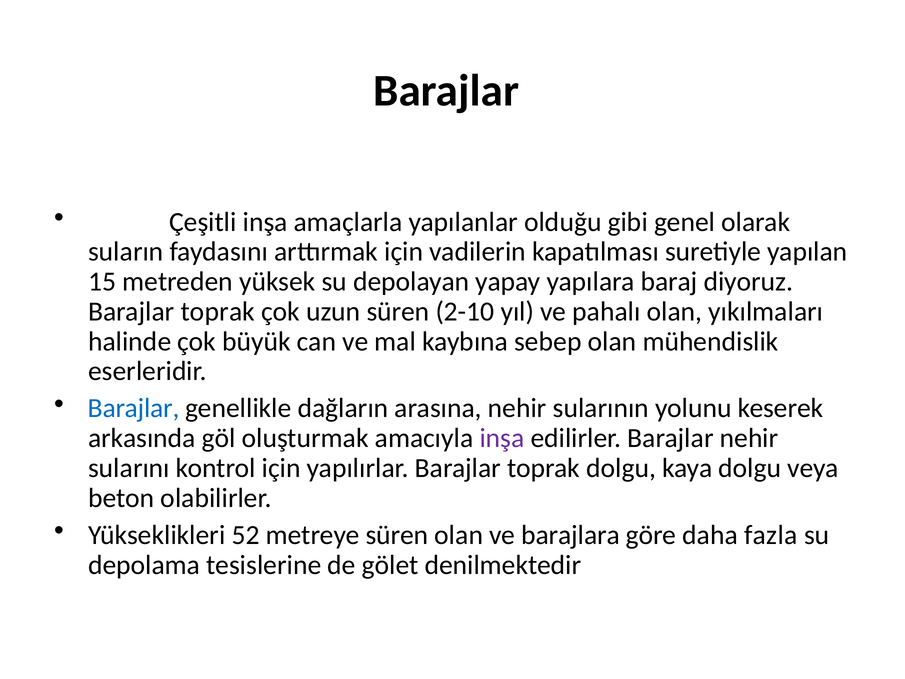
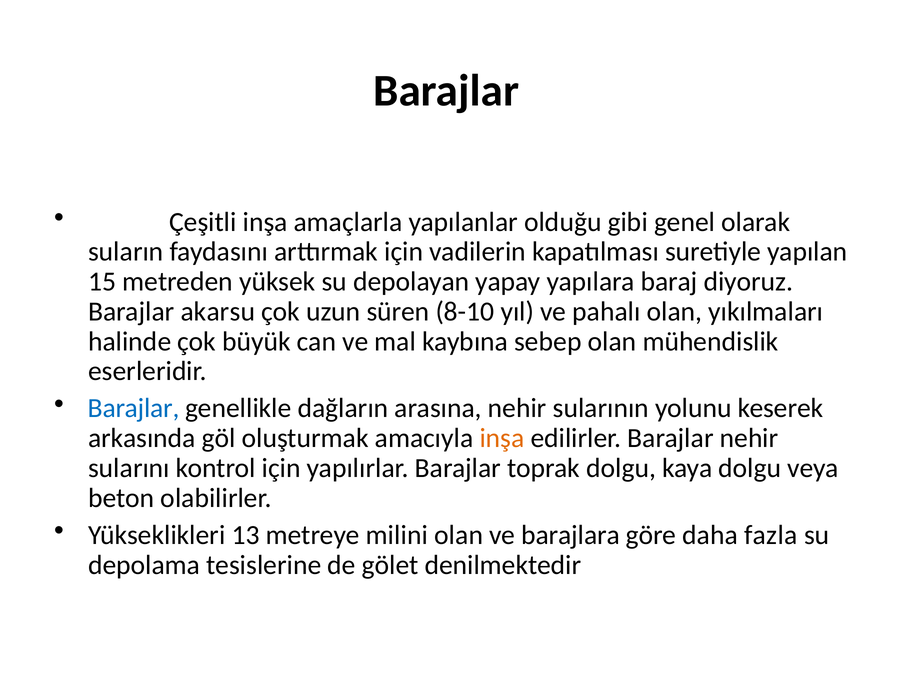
toprak at (218, 311): toprak -> akarsu
2-10: 2-10 -> 8-10
inşa at (502, 438) colour: purple -> orange
52: 52 -> 13
metreye süren: süren -> milini
